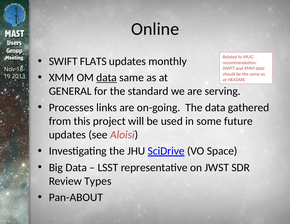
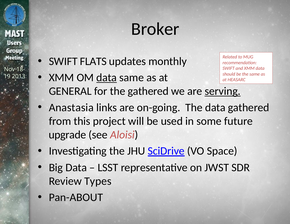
Online: Online -> Broker
the standard: standard -> gathered
serving underline: none -> present
Processes: Processes -> Anastasia
updates at (67, 135): updates -> upgrade
